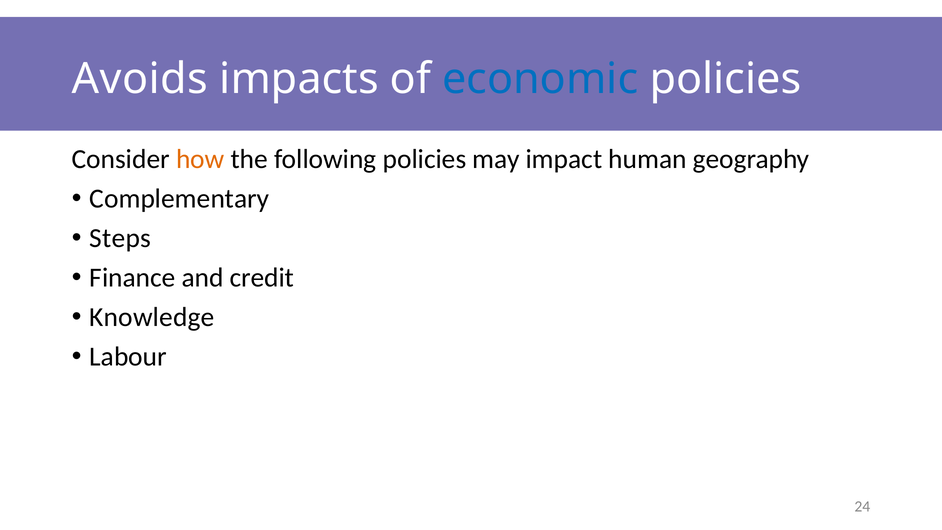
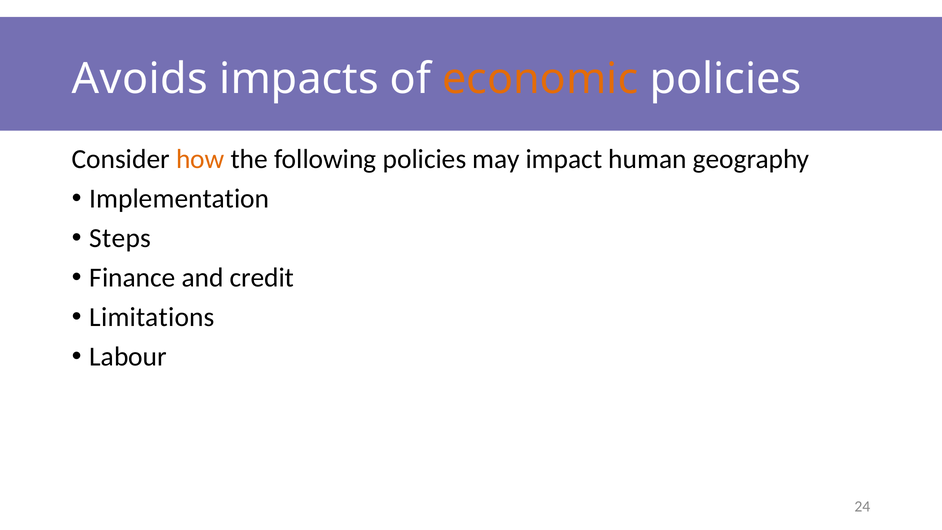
economic colour: blue -> orange
Complementary: Complementary -> Implementation
Knowledge: Knowledge -> Limitations
